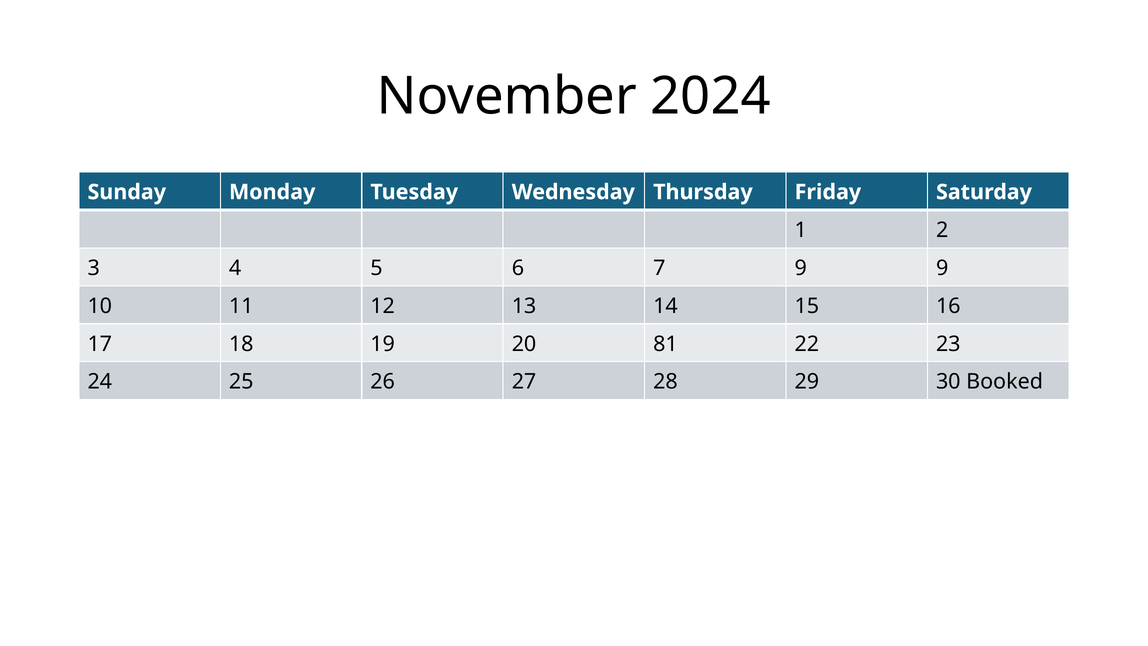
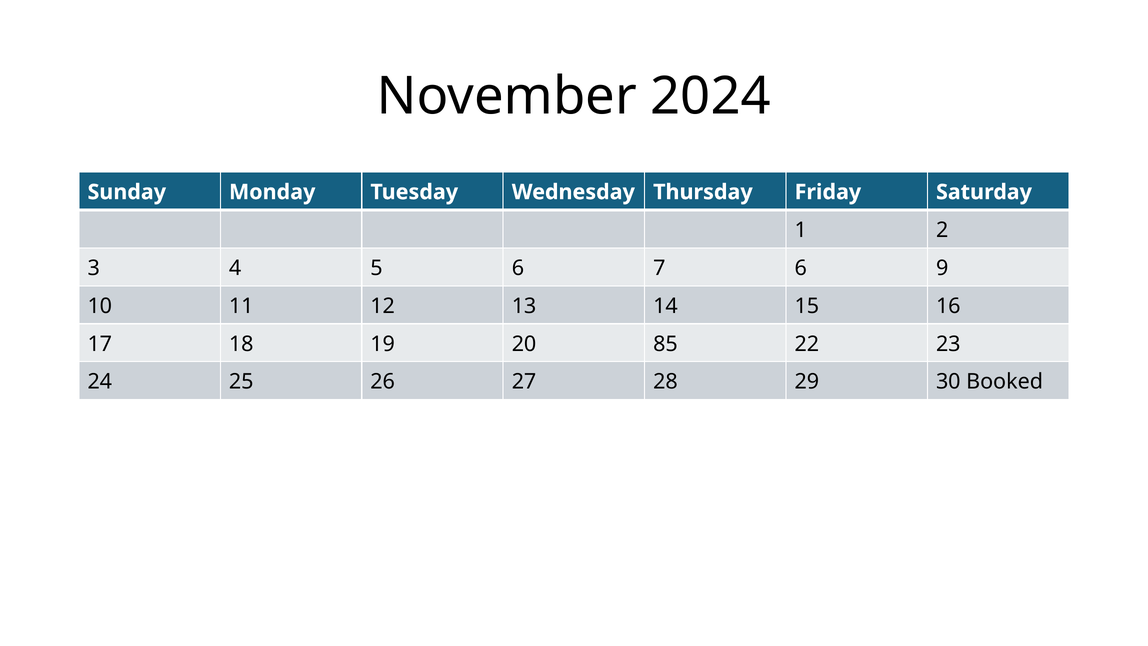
7 9: 9 -> 6
81: 81 -> 85
